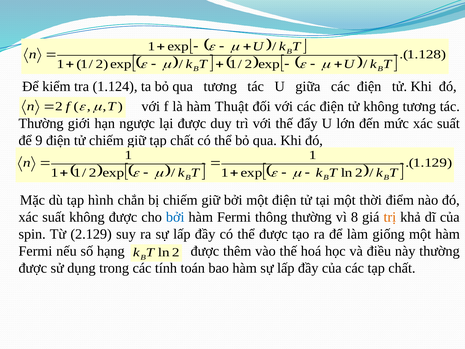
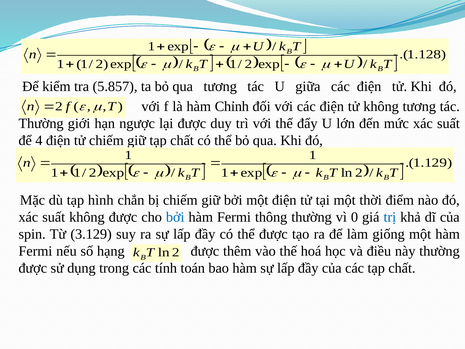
1.124: 1.124 -> 5.857
Thuật: Thuật -> Chỉnh
9: 9 -> 4
8: 8 -> 0
trị colour: orange -> blue
2.129: 2.129 -> 3.129
